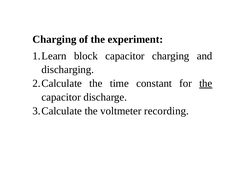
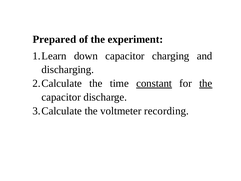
Charging at (54, 39): Charging -> Prepared
block: block -> down
constant underline: none -> present
